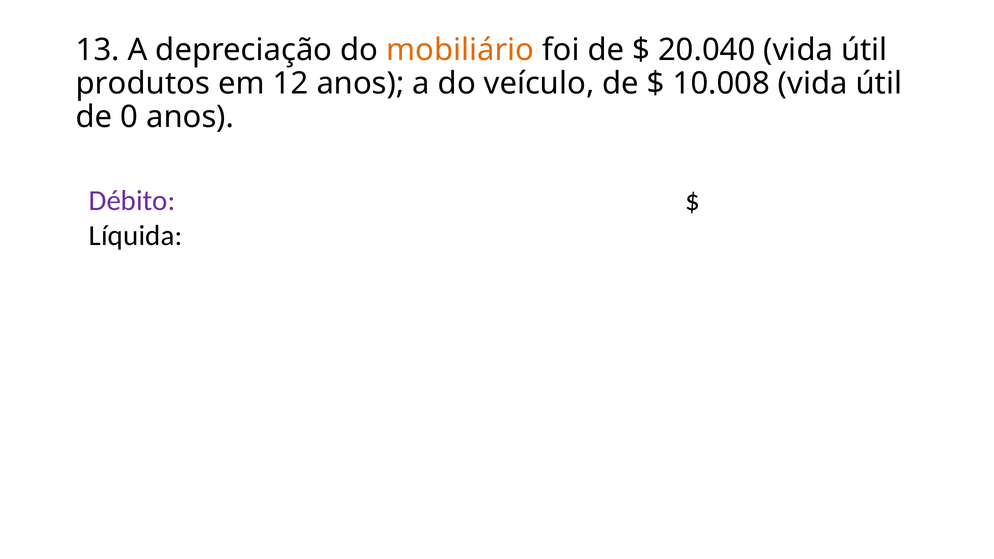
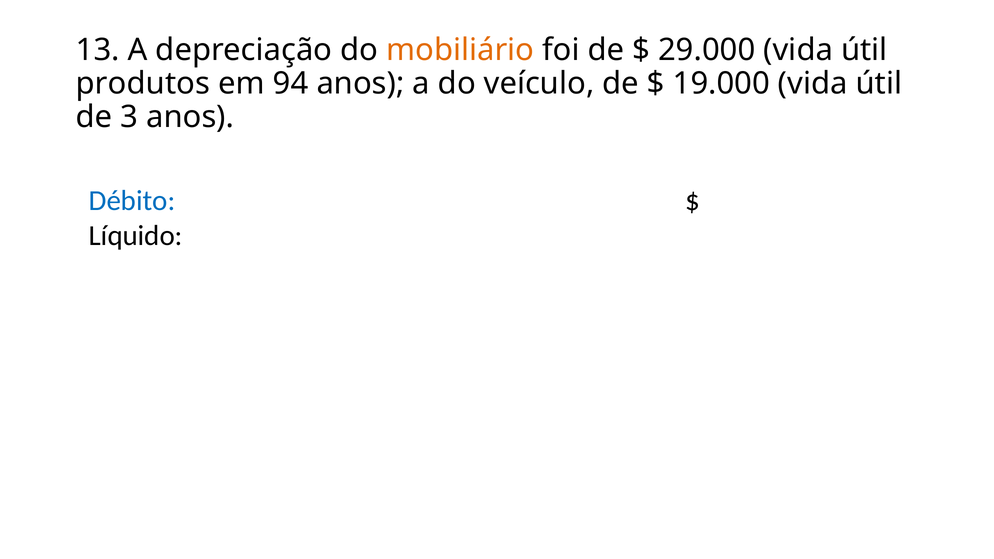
20.040: 20.040 -> 29.000
12: 12 -> 94
10.008: 10.008 -> 19.000
0: 0 -> 3
Débito colour: purple -> blue
Líquida: Líquida -> Líquido
